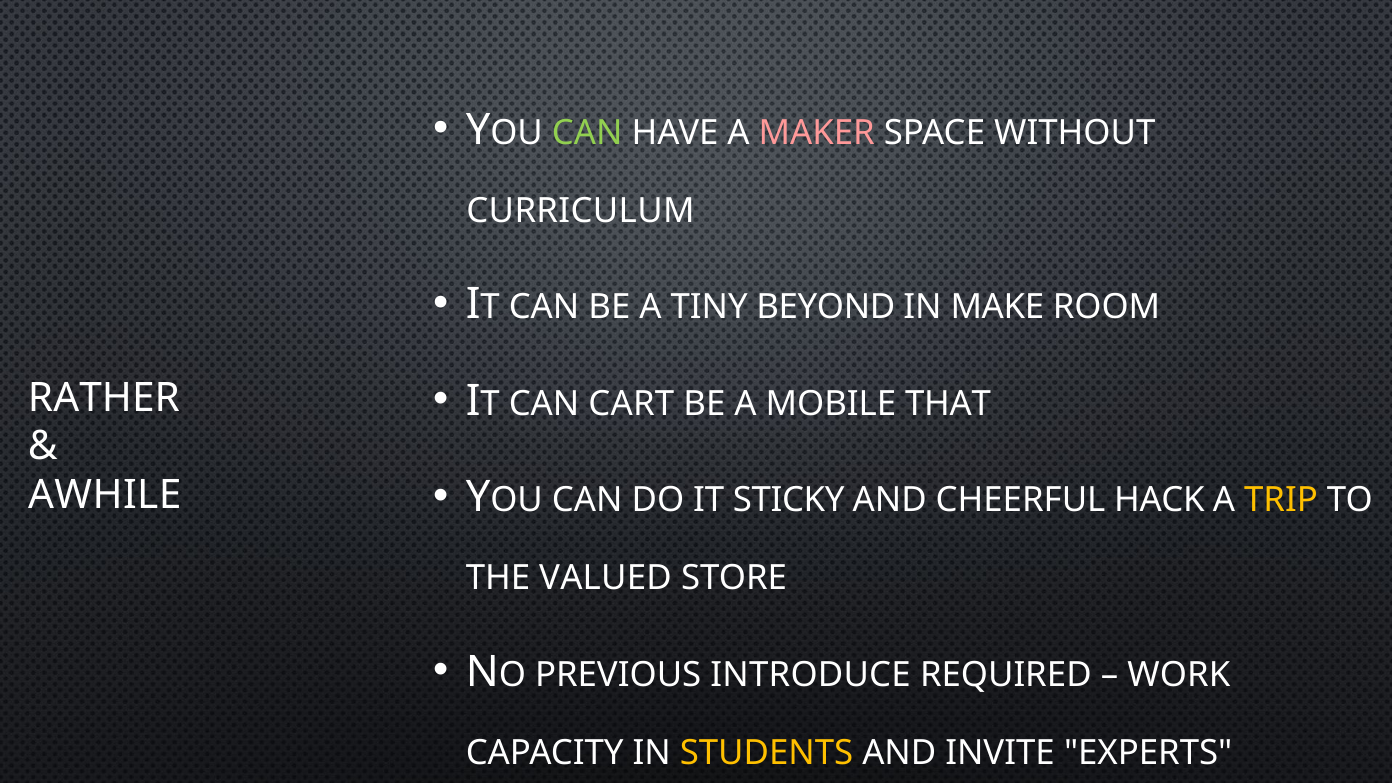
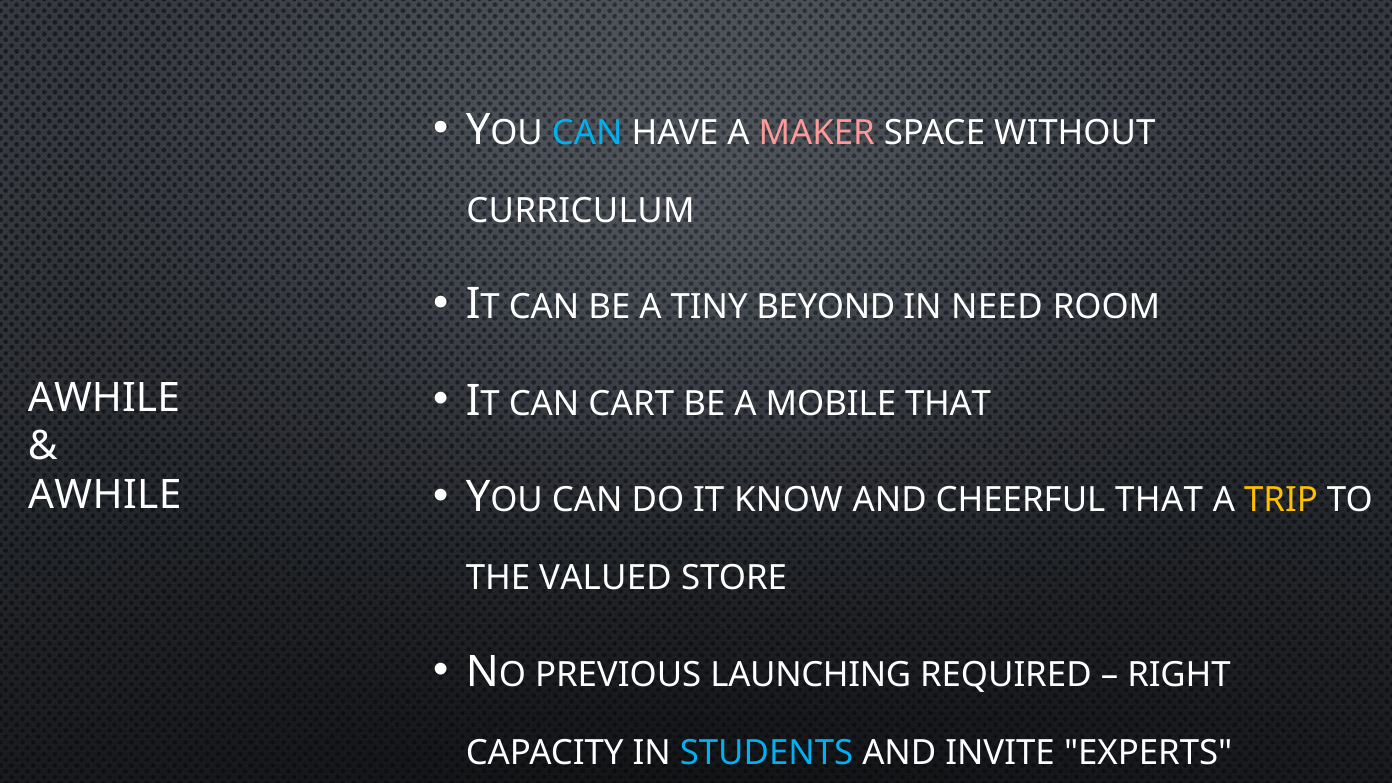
CAN at (587, 133) colour: light green -> light blue
MAKE: MAKE -> NEED
RATHER at (104, 398): RATHER -> AWHILE
STICKY: STICKY -> KNOW
CHEERFUL HACK: HACK -> THAT
INTRODUCE: INTRODUCE -> LAUNCHING
WORK: WORK -> RIGHT
STUDENTS colour: yellow -> light blue
